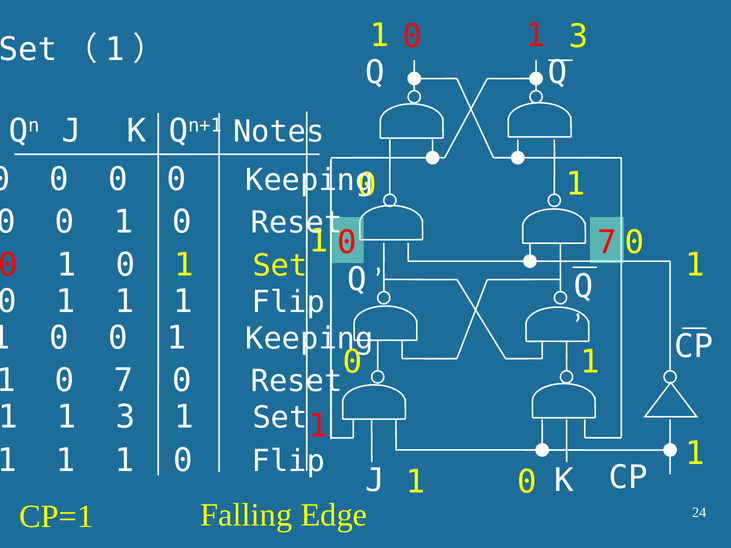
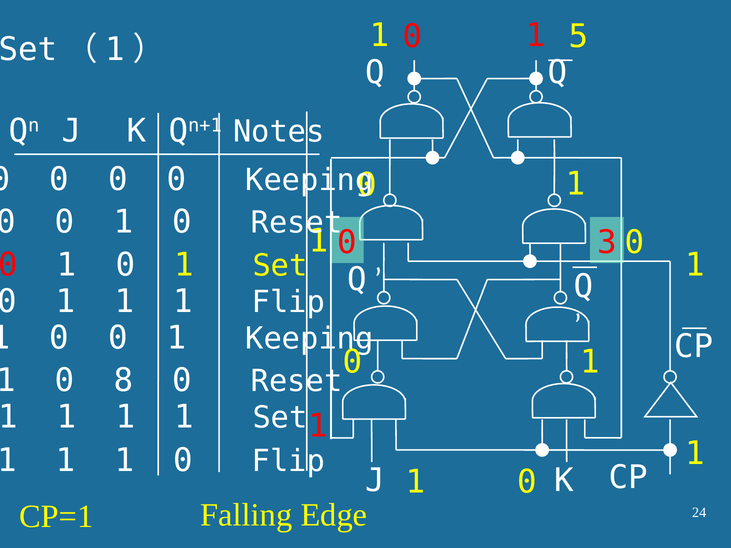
3 at (578, 37): 3 -> 5
7 at (607, 242): 7 -> 3
7 at (123, 381): 7 -> 8
3 at (125, 417): 3 -> 1
